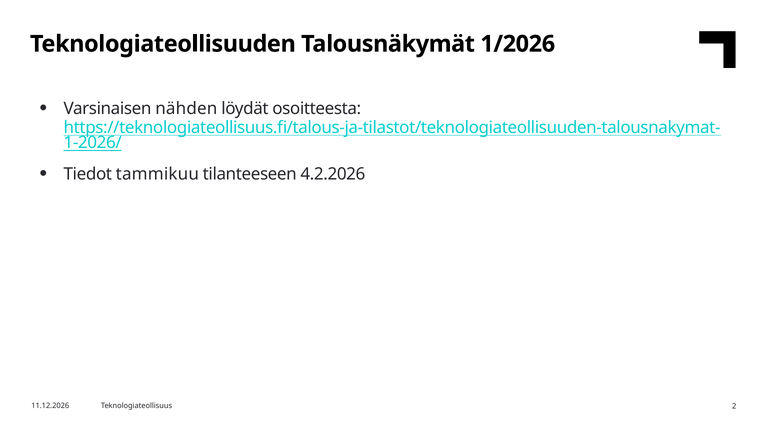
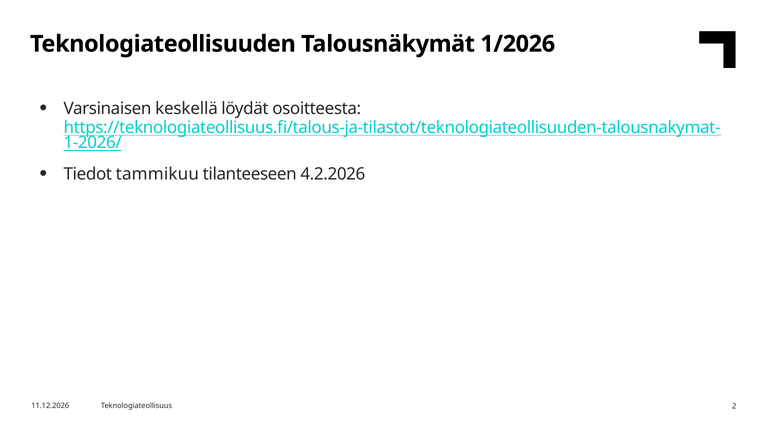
nähden: nähden -> keskellä
